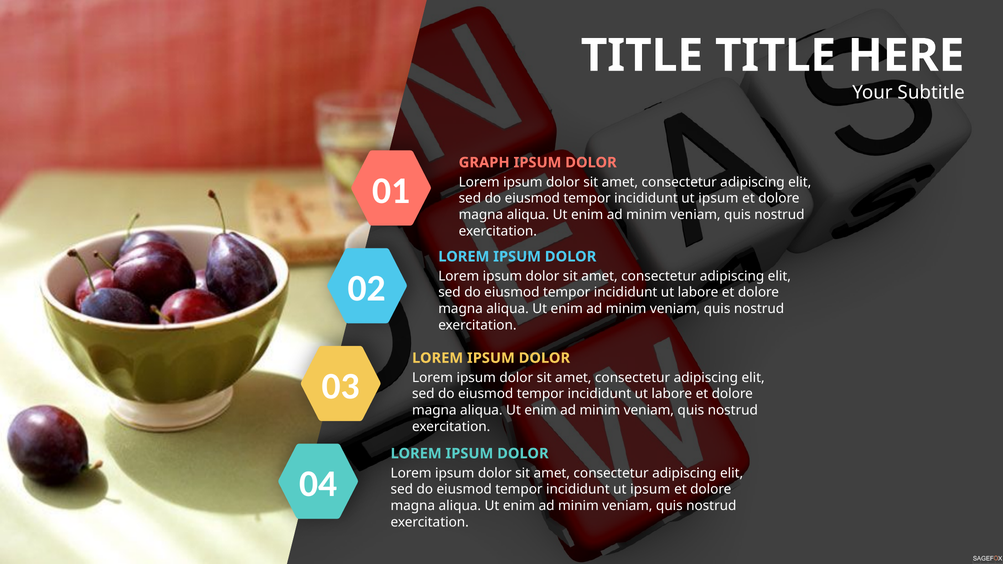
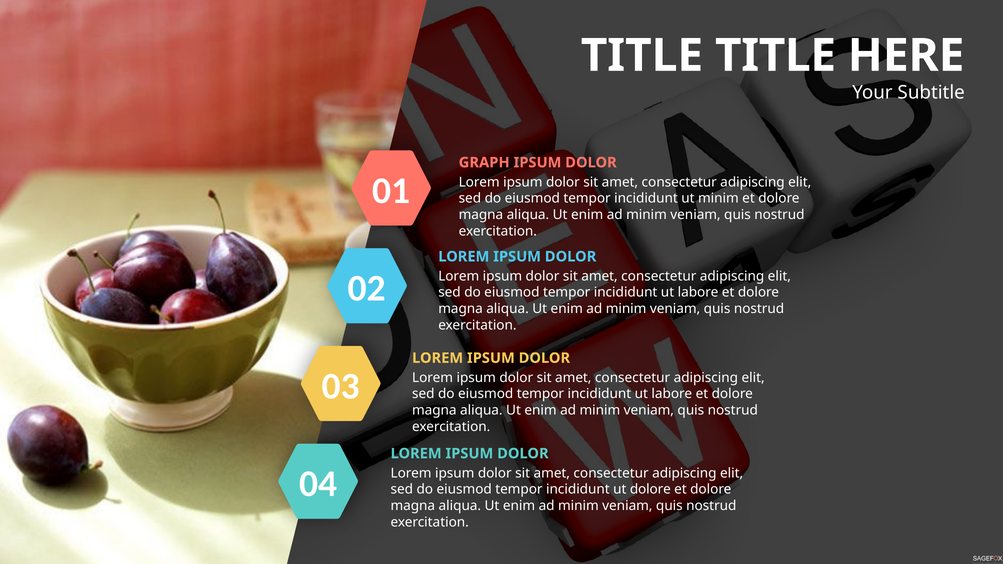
ipsum at (718, 198): ipsum -> minim
ipsum at (650, 490): ipsum -> dolore
